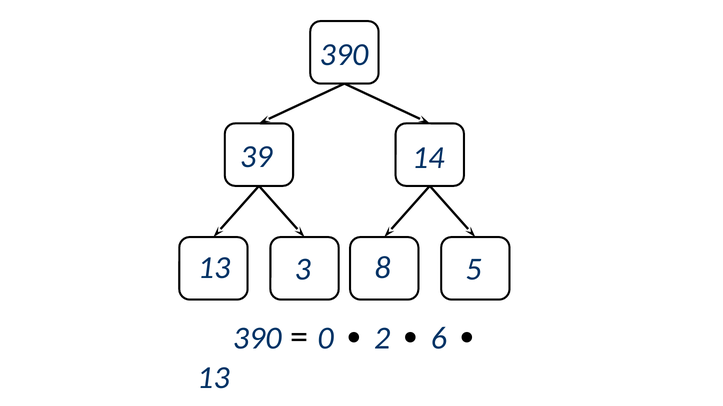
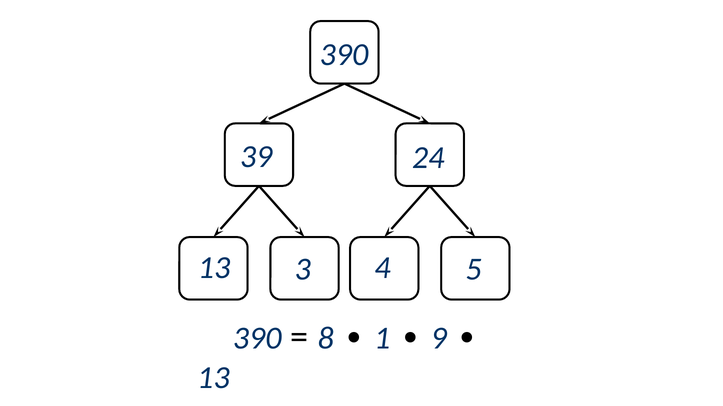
14: 14 -> 24
8: 8 -> 4
0: 0 -> 8
2: 2 -> 1
6: 6 -> 9
